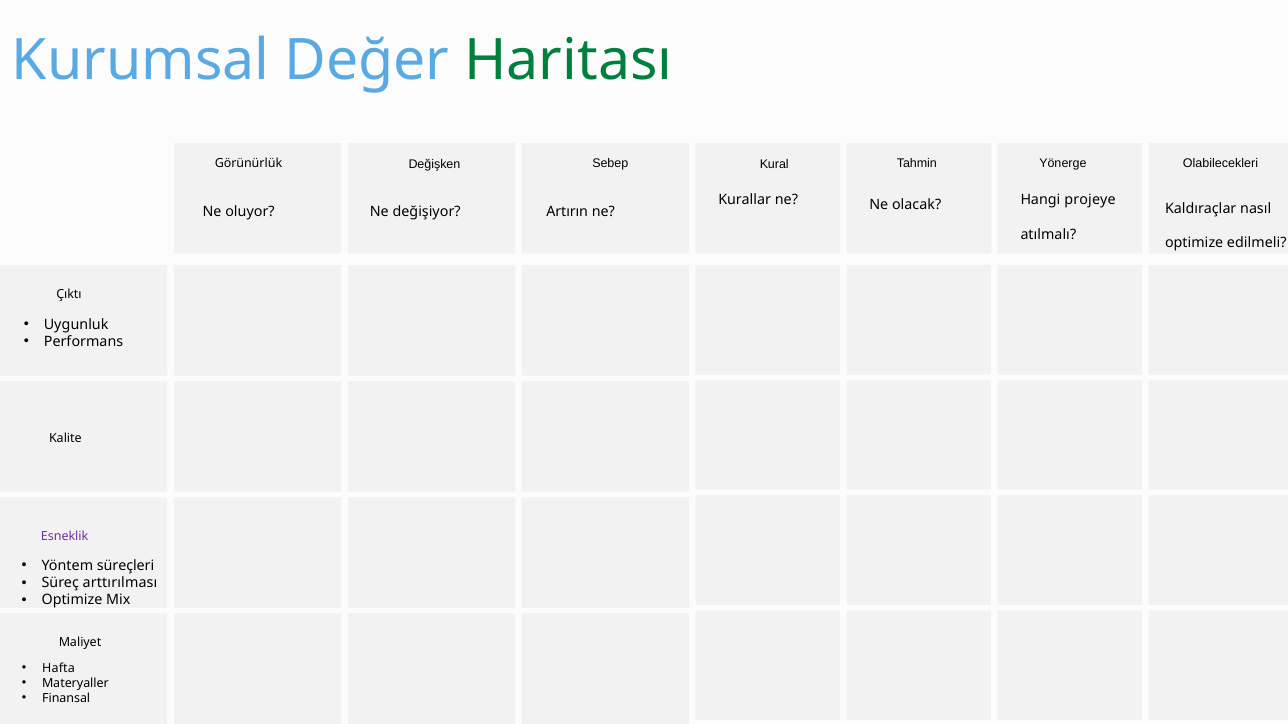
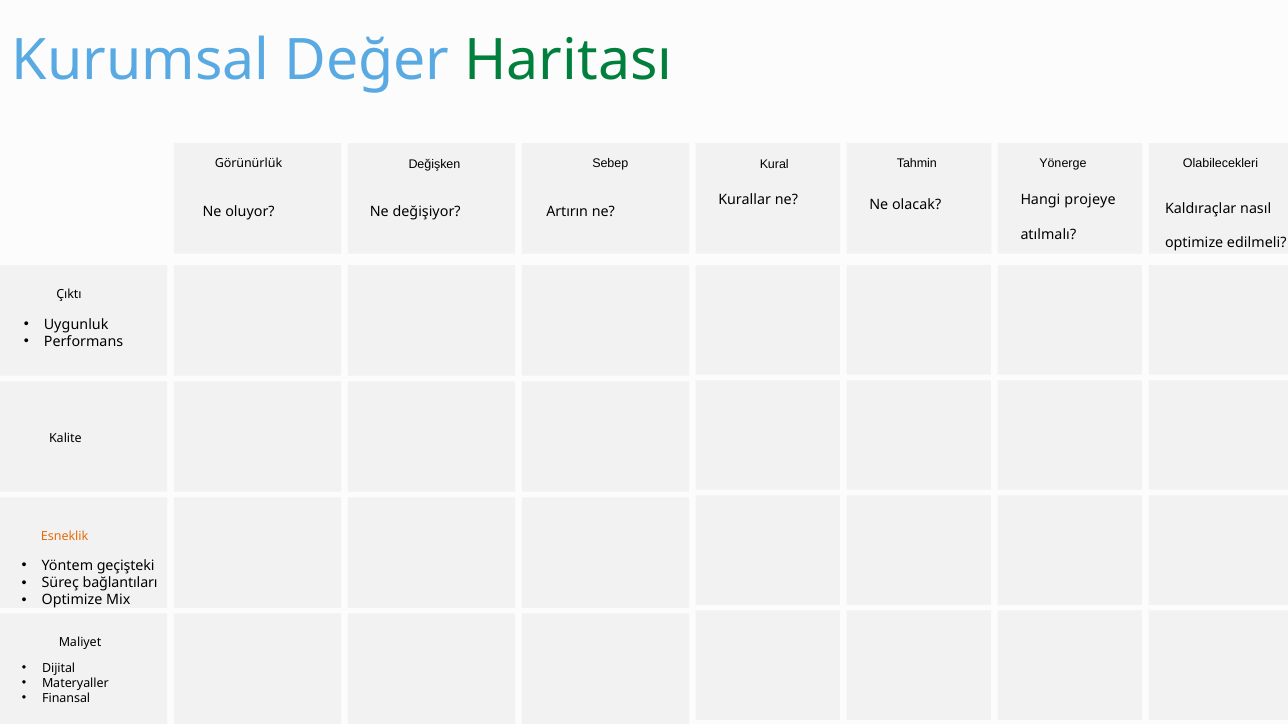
Esneklik colour: purple -> orange
süreçleri: süreçleri -> geçişteki
arttırılması: arttırılması -> bağlantıları
Hafta: Hafta -> Dijital
